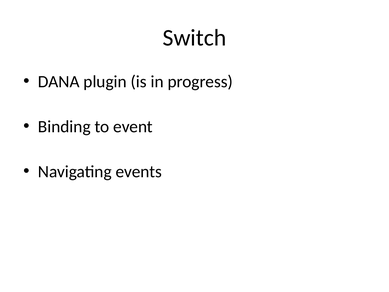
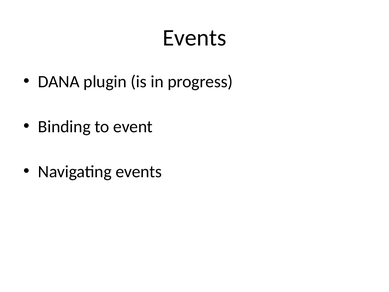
Switch at (194, 38): Switch -> Events
